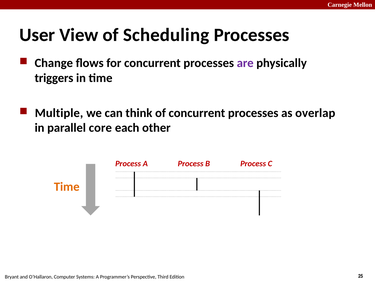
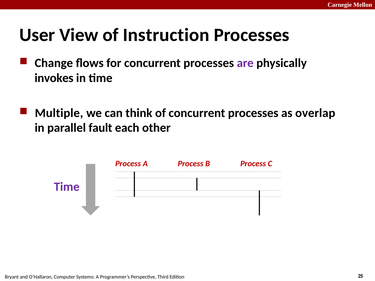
Scheduling: Scheduling -> Instruction
triggers: triggers -> invokes
core: core -> fault
Time at (67, 187) colour: orange -> purple
